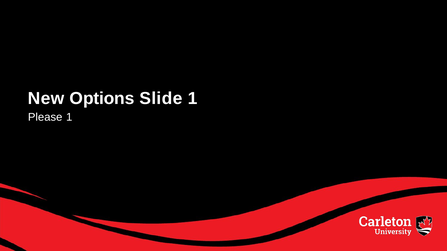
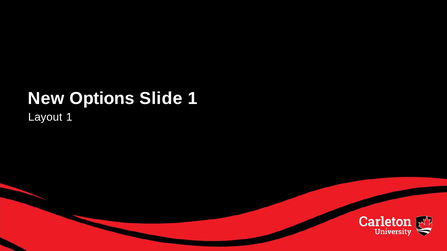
Please: Please -> Layout
